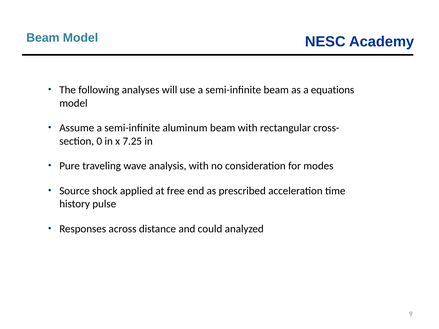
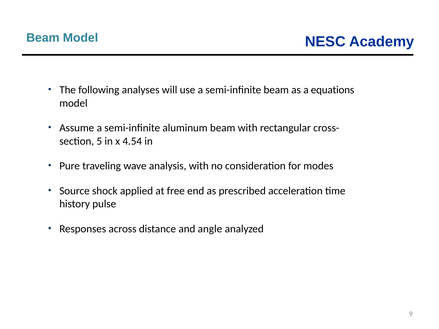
0: 0 -> 5
7.25: 7.25 -> 4.54
could: could -> angle
